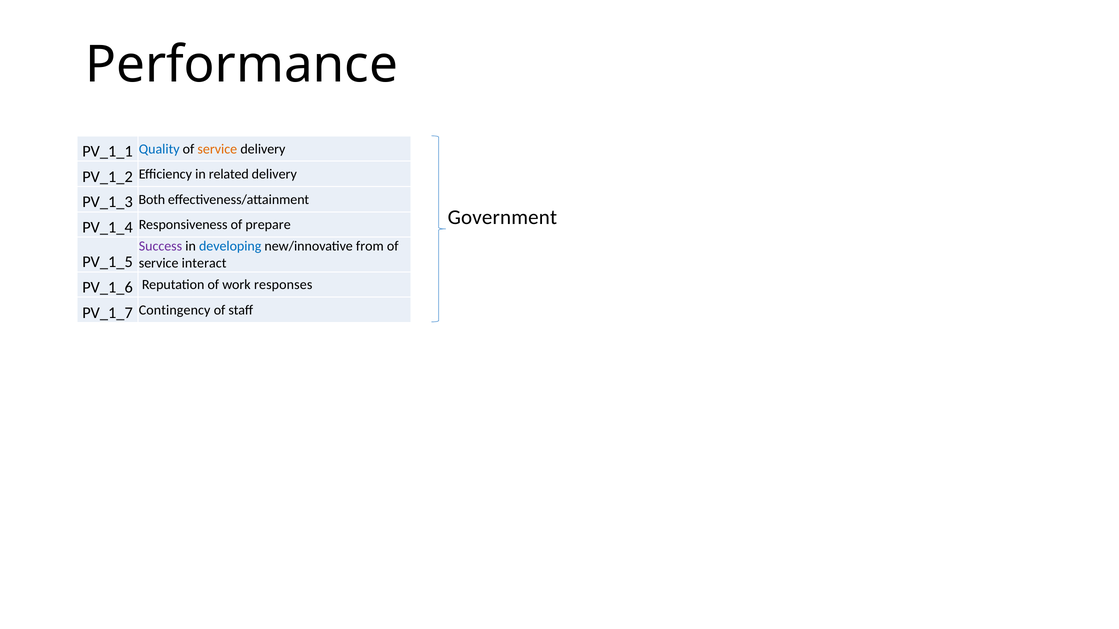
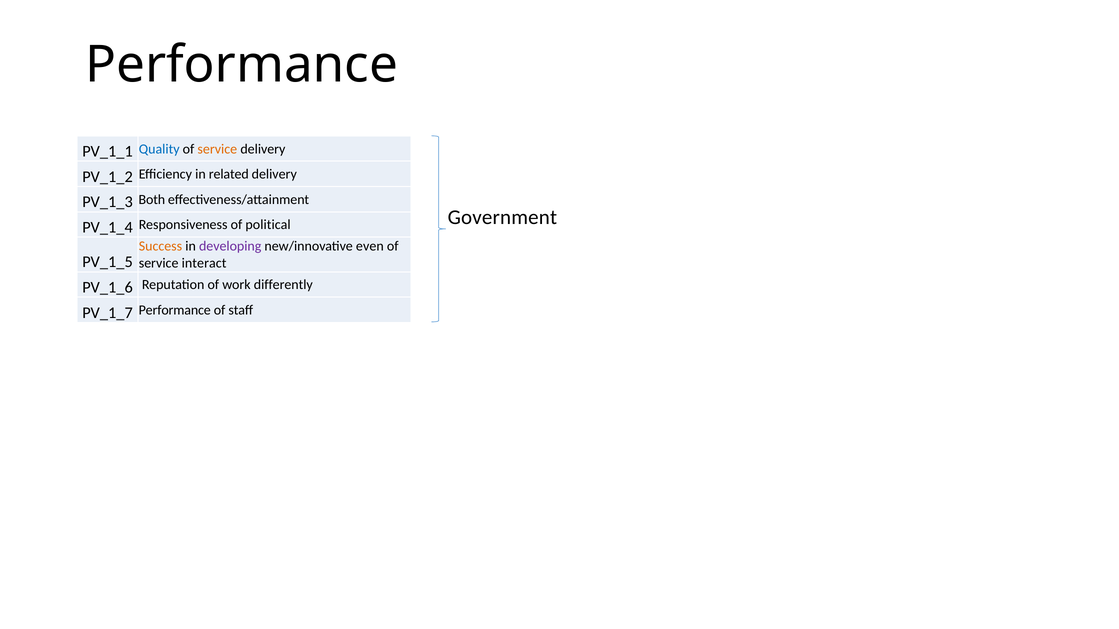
prepare: prepare -> political
Success colour: purple -> orange
developing colour: blue -> purple
from: from -> even
responses: responses -> differently
Contingency at (175, 310): Contingency -> Performance
